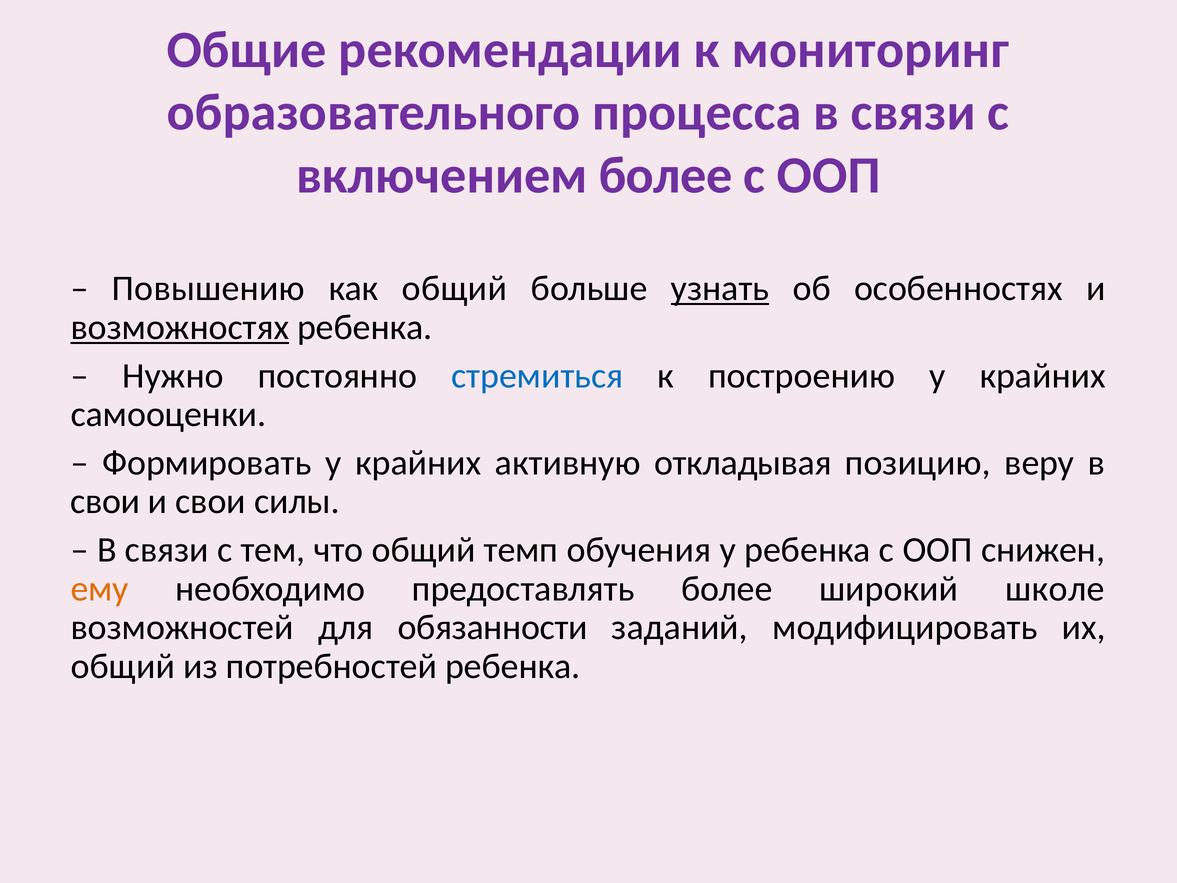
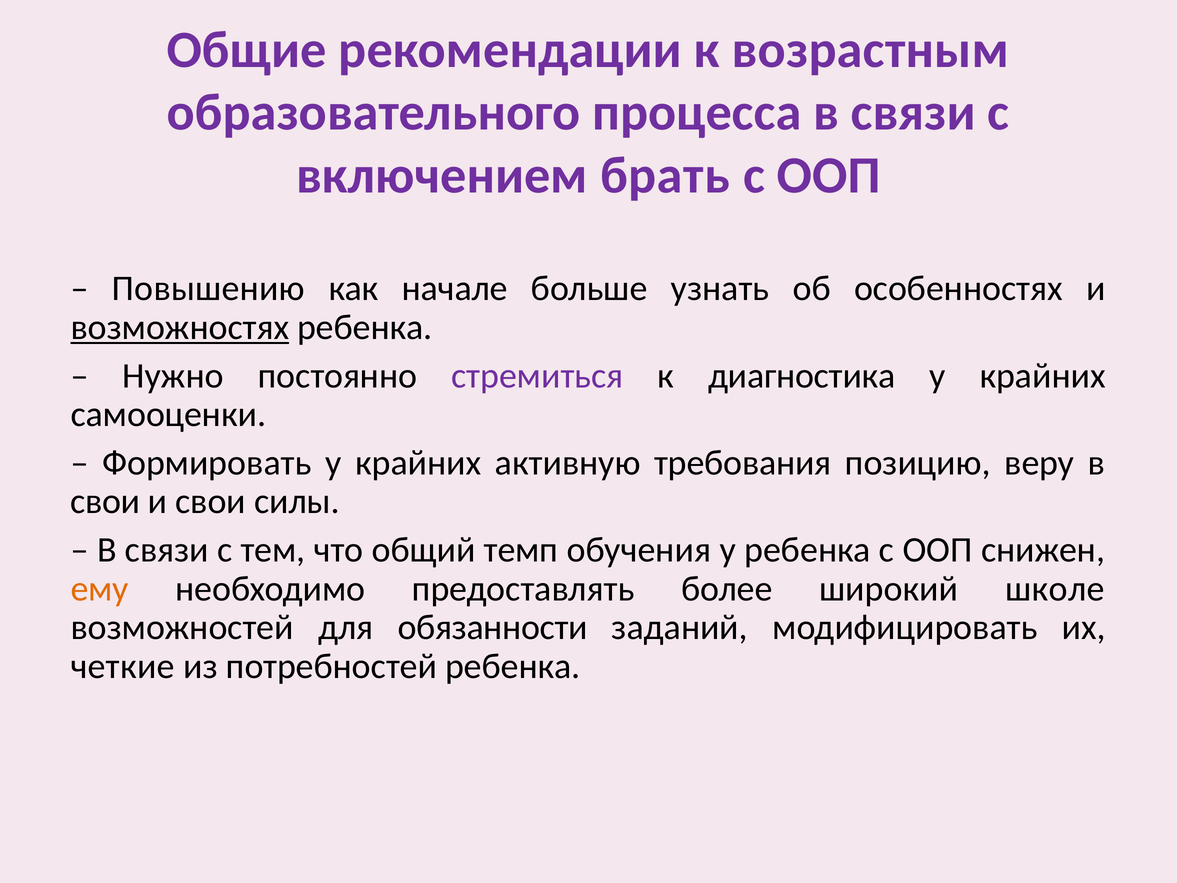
мониторинг: мониторинг -> возрастным
включением более: более -> брать
как общий: общий -> начале
узнать underline: present -> none
стремиться colour: blue -> purple
построению: построению -> диагностика
откладывая: откладывая -> требования
общий at (123, 666): общий -> четкие
